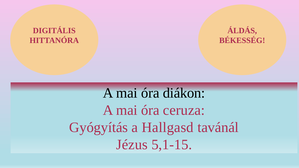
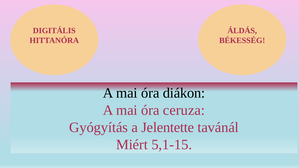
Hallgasd: Hallgasd -> Jelentette
Jézus: Jézus -> Miért
